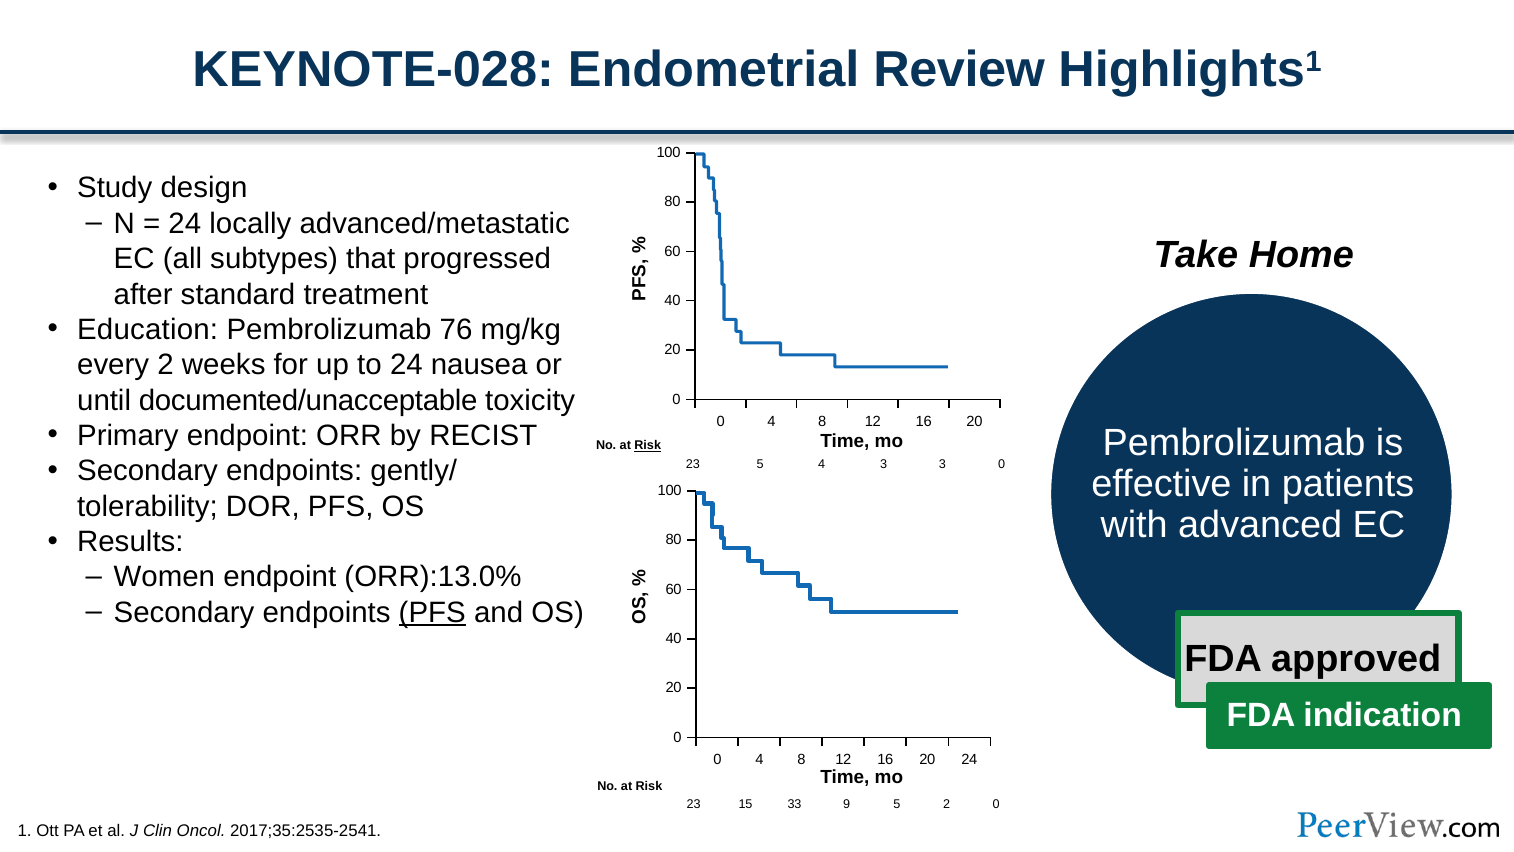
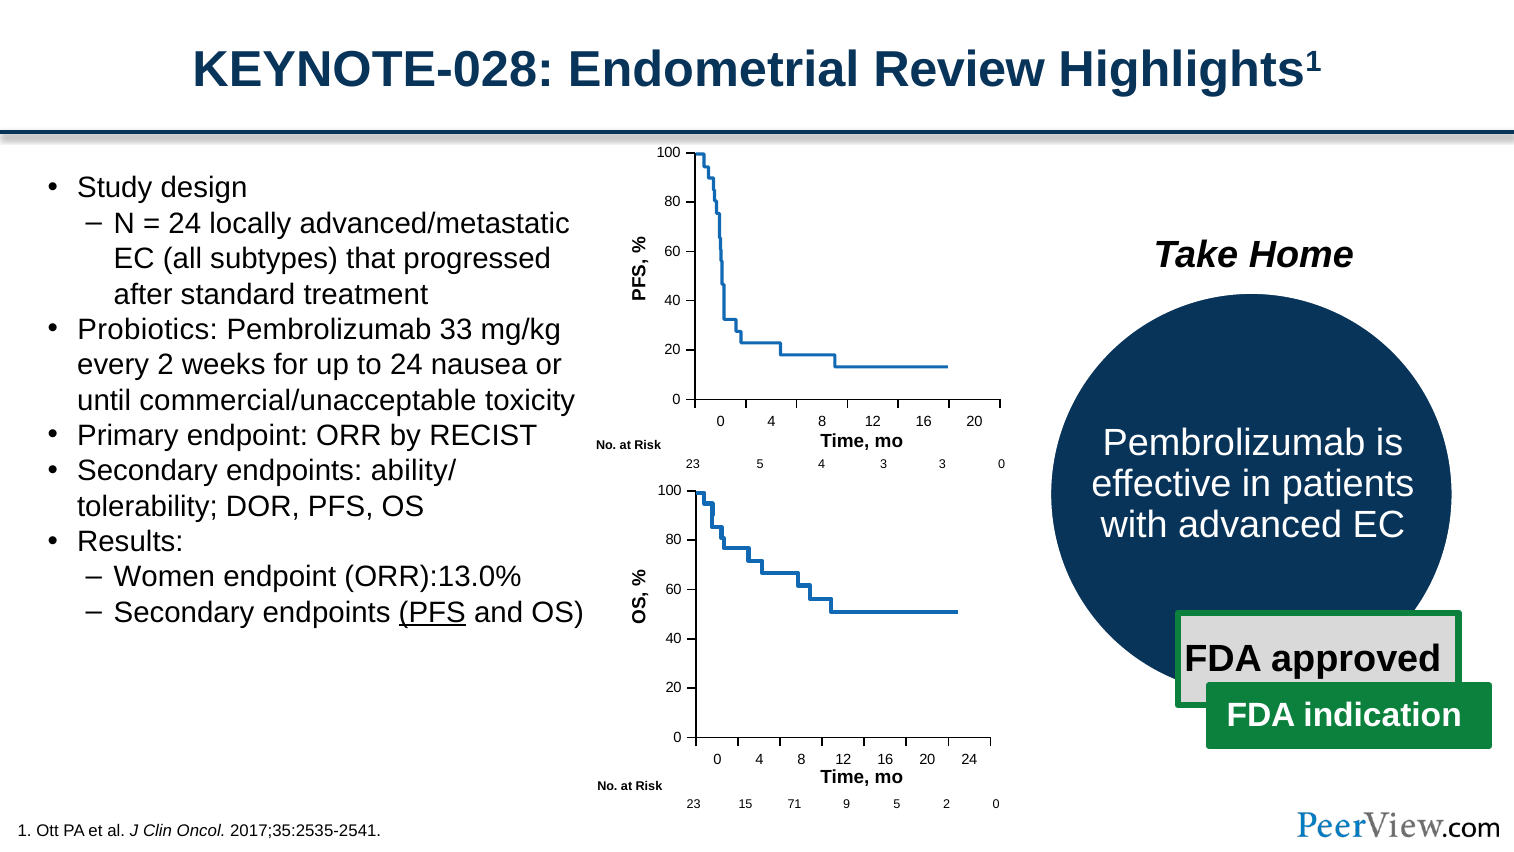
Education: Education -> Probiotics
76: 76 -> 33
documented/unacceptable: documented/unacceptable -> commercial/unacceptable
Risk at (648, 446) underline: present -> none
gently/: gently/ -> ability/
33: 33 -> 71
